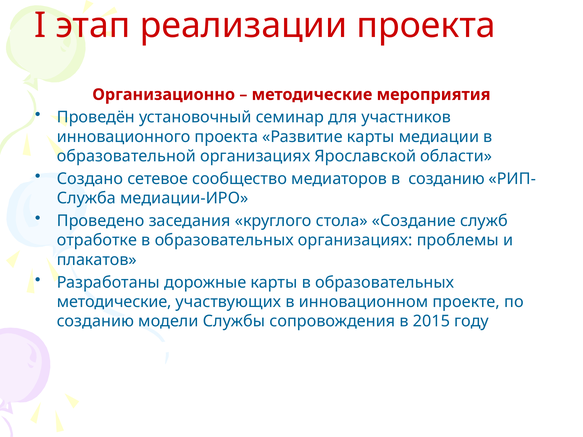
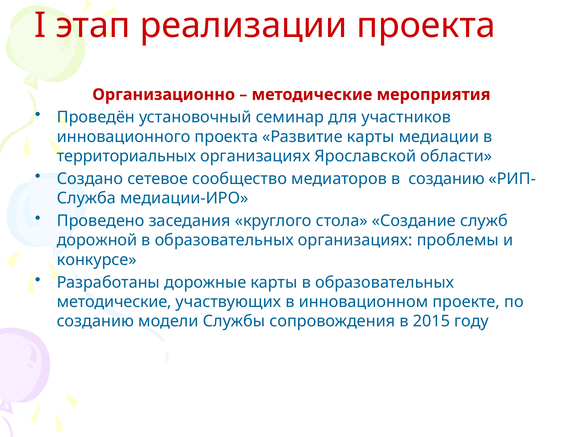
образовательной: образовательной -> территориальных
отработке: отработке -> дорожной
плакатов: плакатов -> конкурсе
